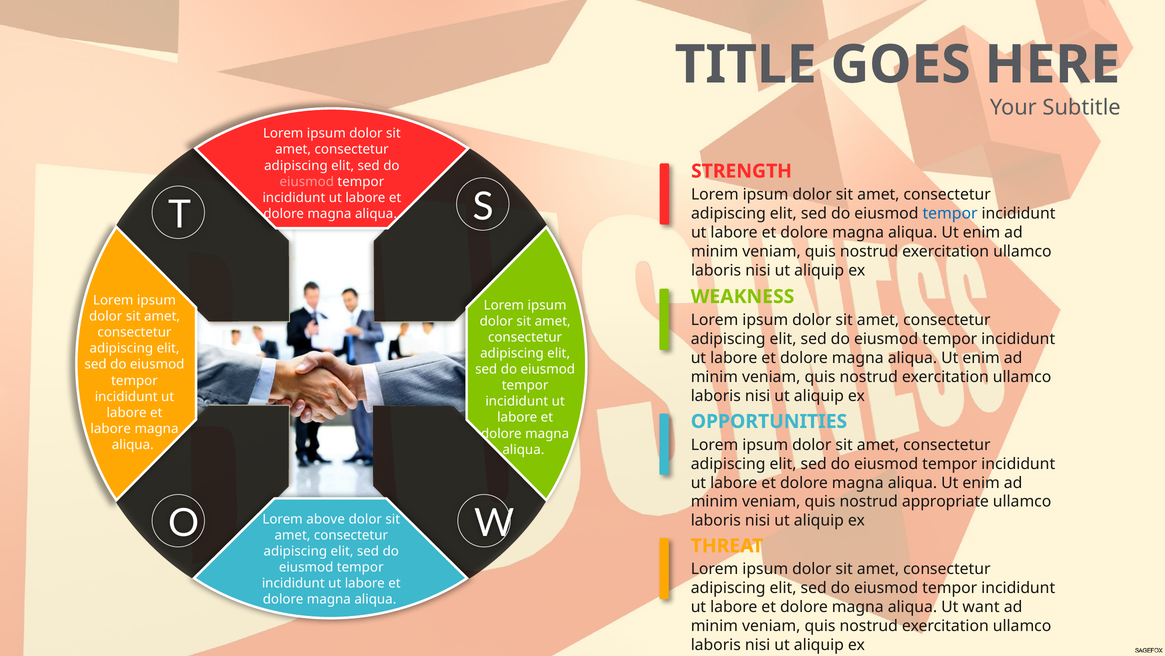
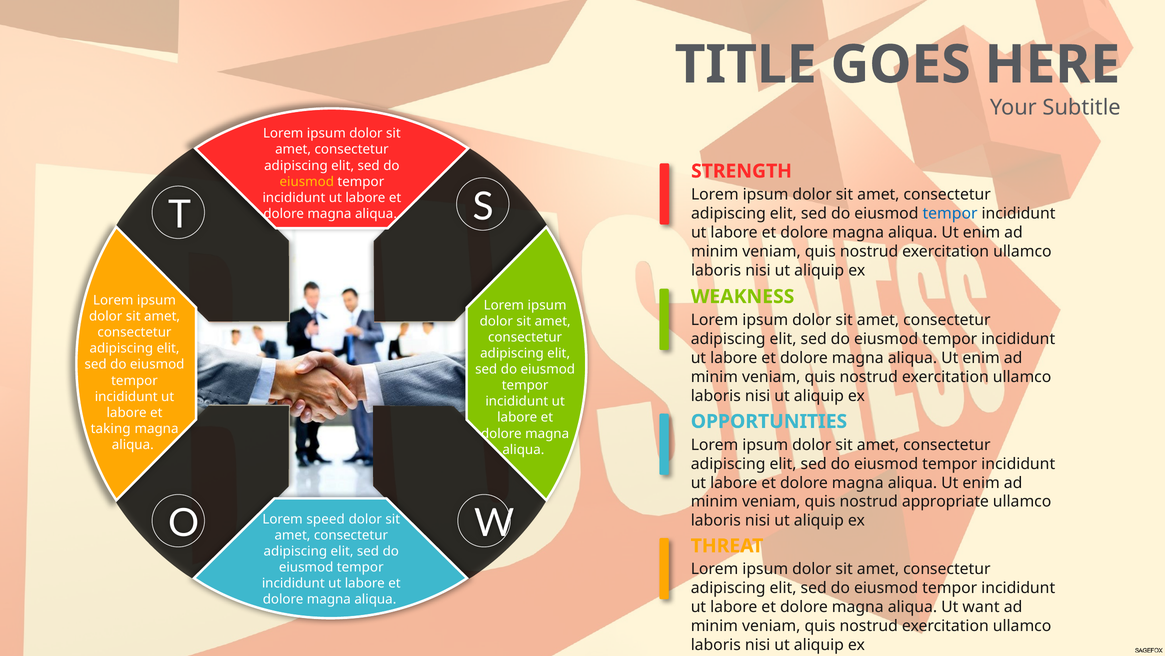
eiusmod at (307, 181) colour: pink -> yellow
labore at (111, 428): labore -> taking
above: above -> speed
